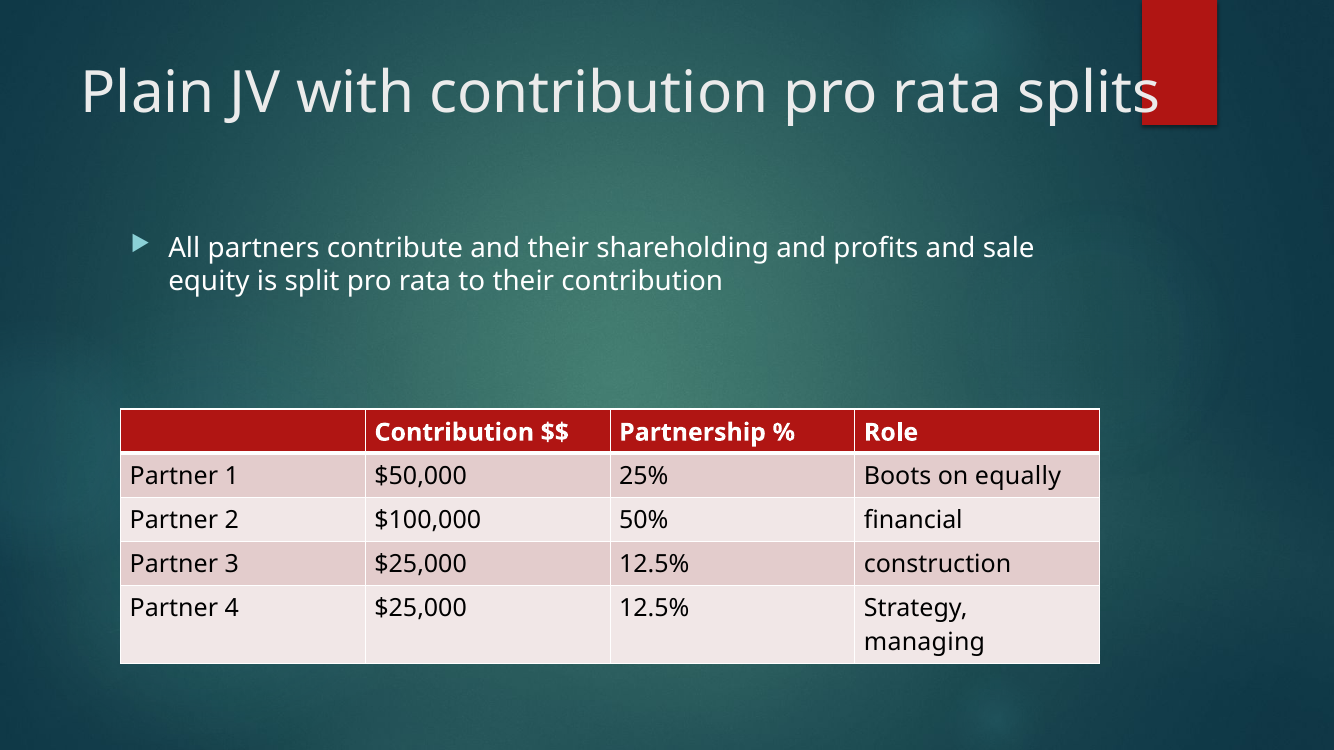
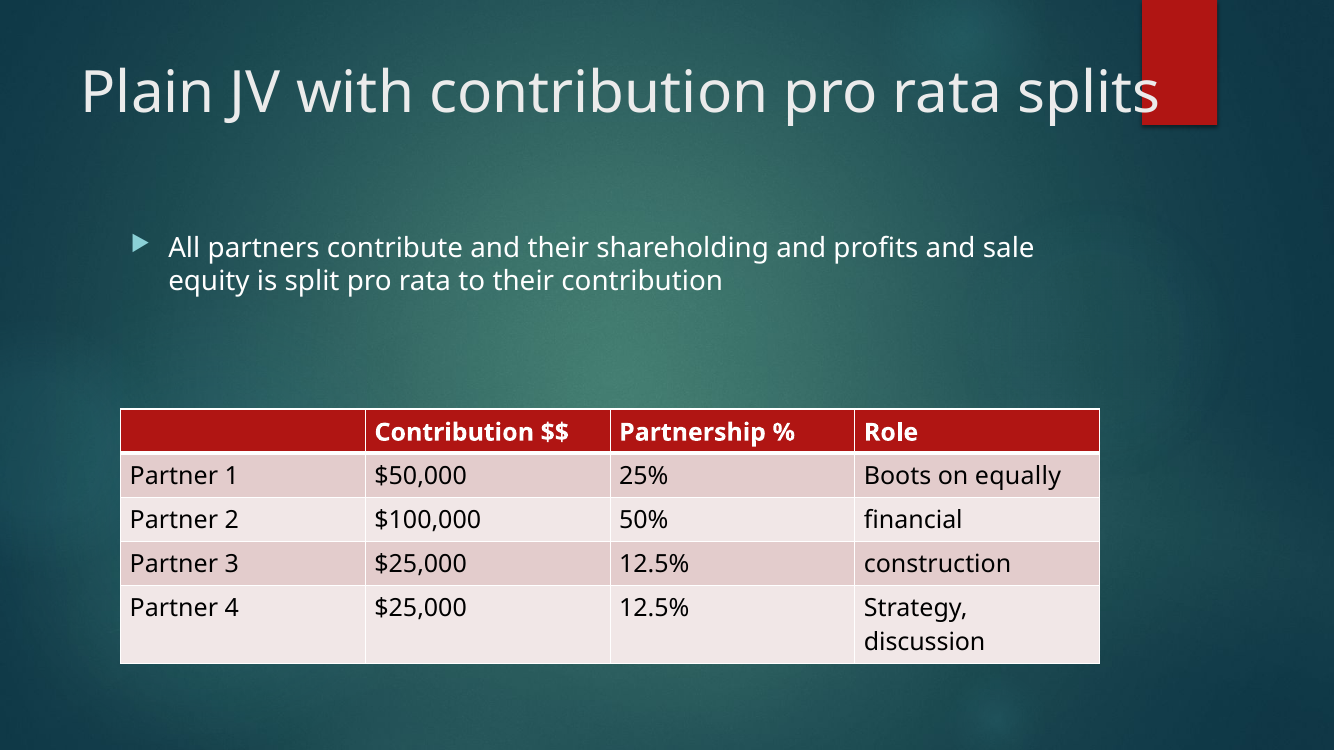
managing: managing -> discussion
